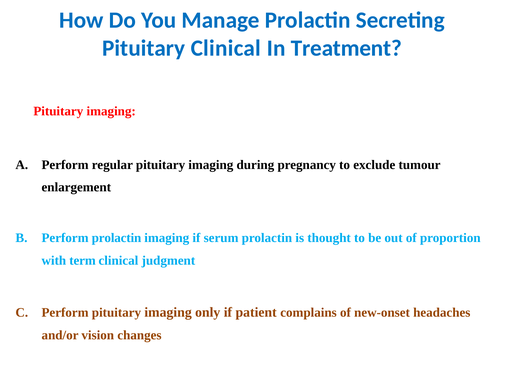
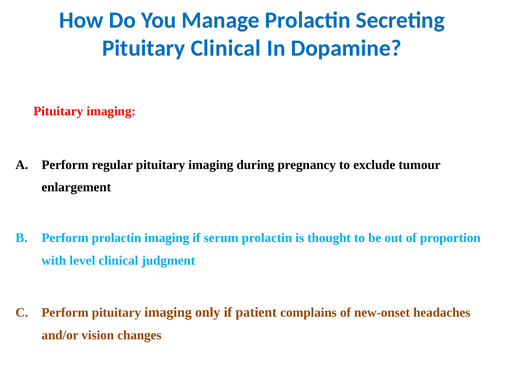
Treatment: Treatment -> Dopamine
term: term -> level
